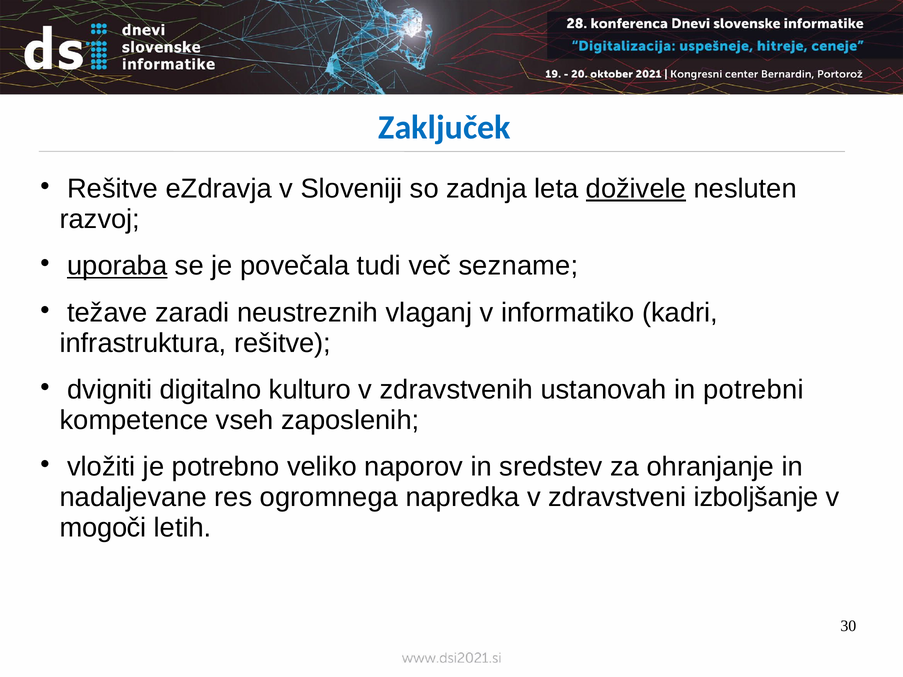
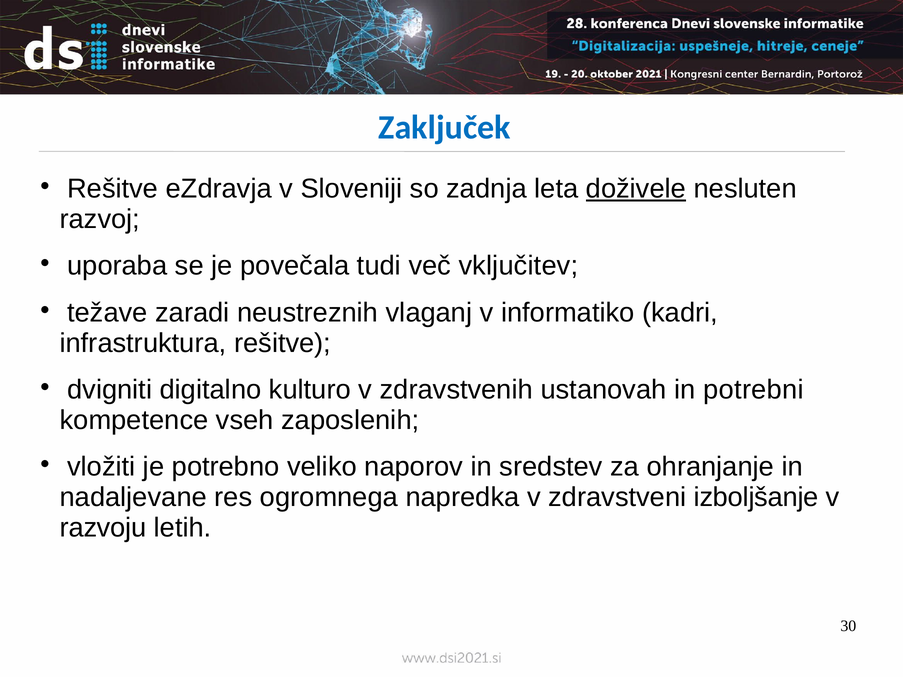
uporaba underline: present -> none
sezname: sezname -> vključitev
mogoči: mogoči -> razvoju
